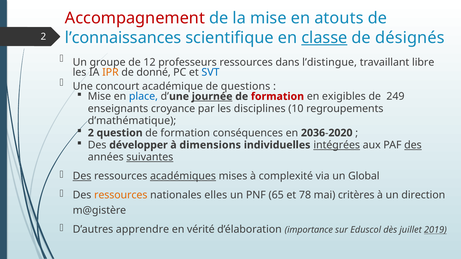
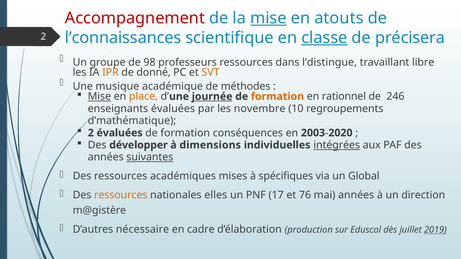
mise at (268, 18) underline: none -> present
désignés: désignés -> précisera
12: 12 -> 98
SVT colour: blue -> orange
concourt: concourt -> musique
questions: questions -> méthodes
Mise at (99, 97) underline: none -> present
place colour: blue -> orange
formation at (277, 97) colour: red -> orange
exigibles: exigibles -> rationnel
249: 249 -> 246
enseignants croyance: croyance -> évaluées
disciplines: disciplines -> novembre
2 question: question -> évaluées
2036: 2036 -> 2003
des at (413, 145) underline: present -> none
Des at (82, 176) underline: present -> none
académiques underline: present -> none
complexité: complexité -> spécifiques
65: 65 -> 17
78: 78 -> 76
mai critères: critères -> années
apprendre: apprendre -> nécessaire
vérité: vérité -> cadre
importance: importance -> production
